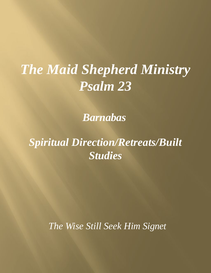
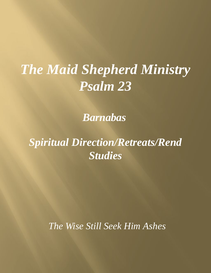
Direction/Retreats/Built: Direction/Retreats/Built -> Direction/Retreats/Rend
Signet: Signet -> Ashes
